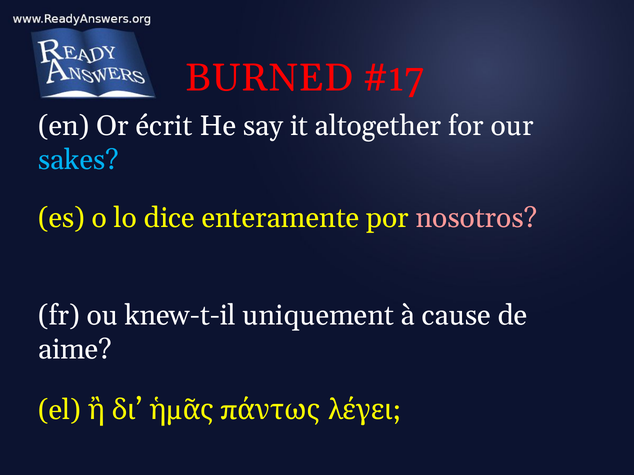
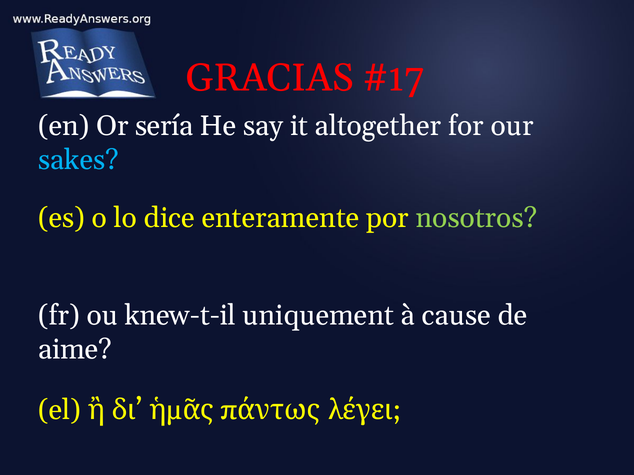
BURNED: BURNED -> GRACIAS
écrit: écrit -> sería
nosotros colour: pink -> light green
